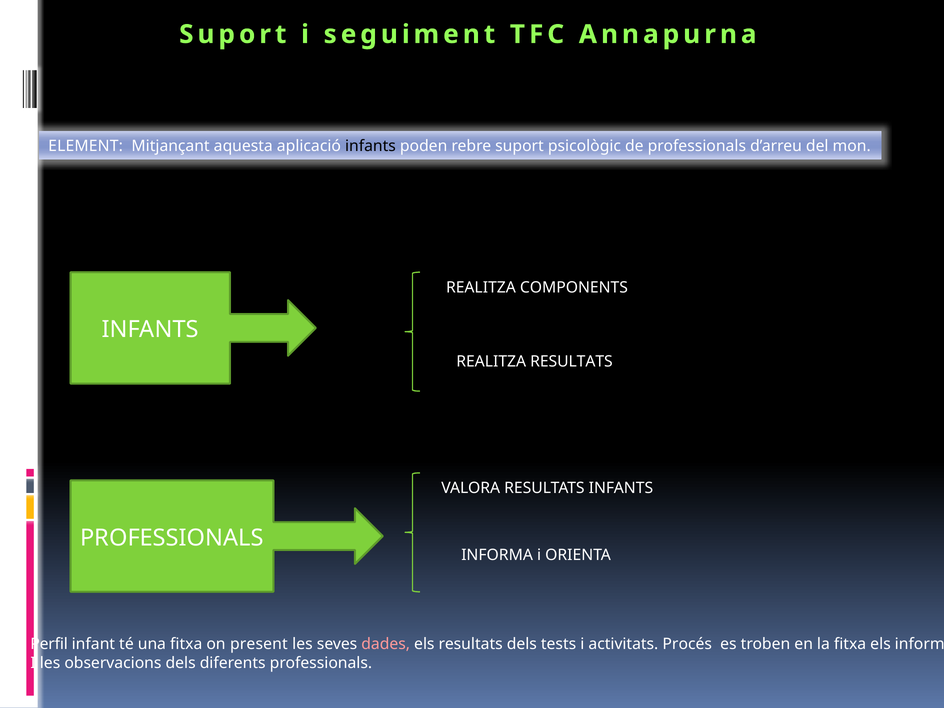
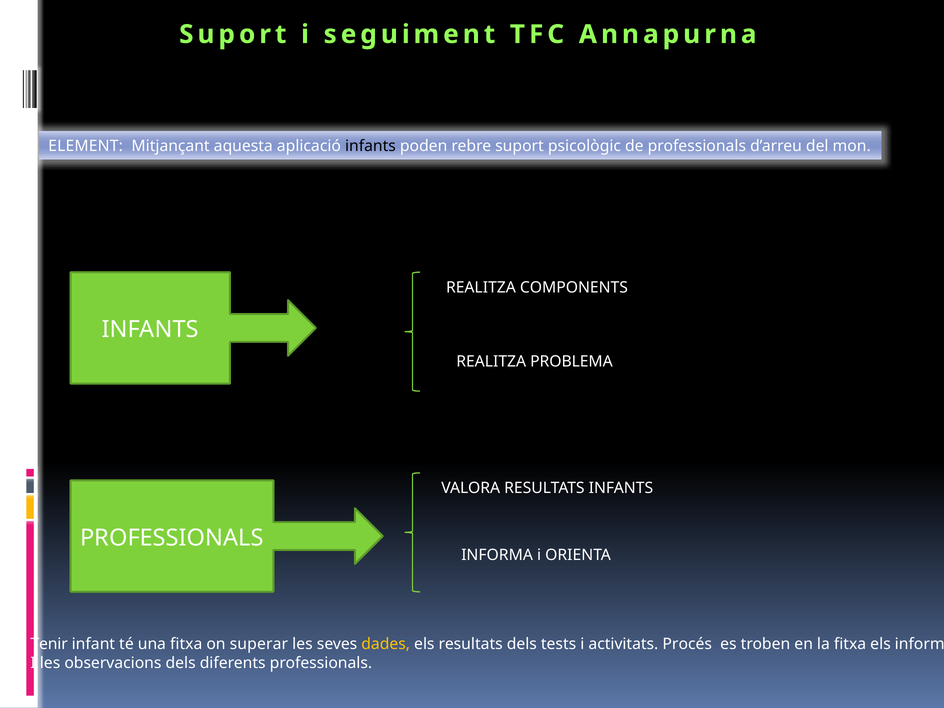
REALITZA RESULTATS: RESULTATS -> PROBLEMA
Perfil: Perfil -> Tenir
present: present -> superar
dades colour: pink -> yellow
